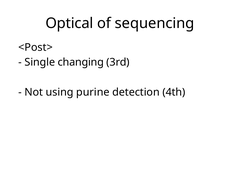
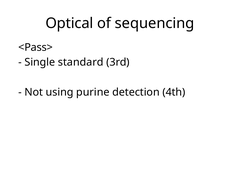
<Post>: <Post> -> <Pass>
changing: changing -> standard
